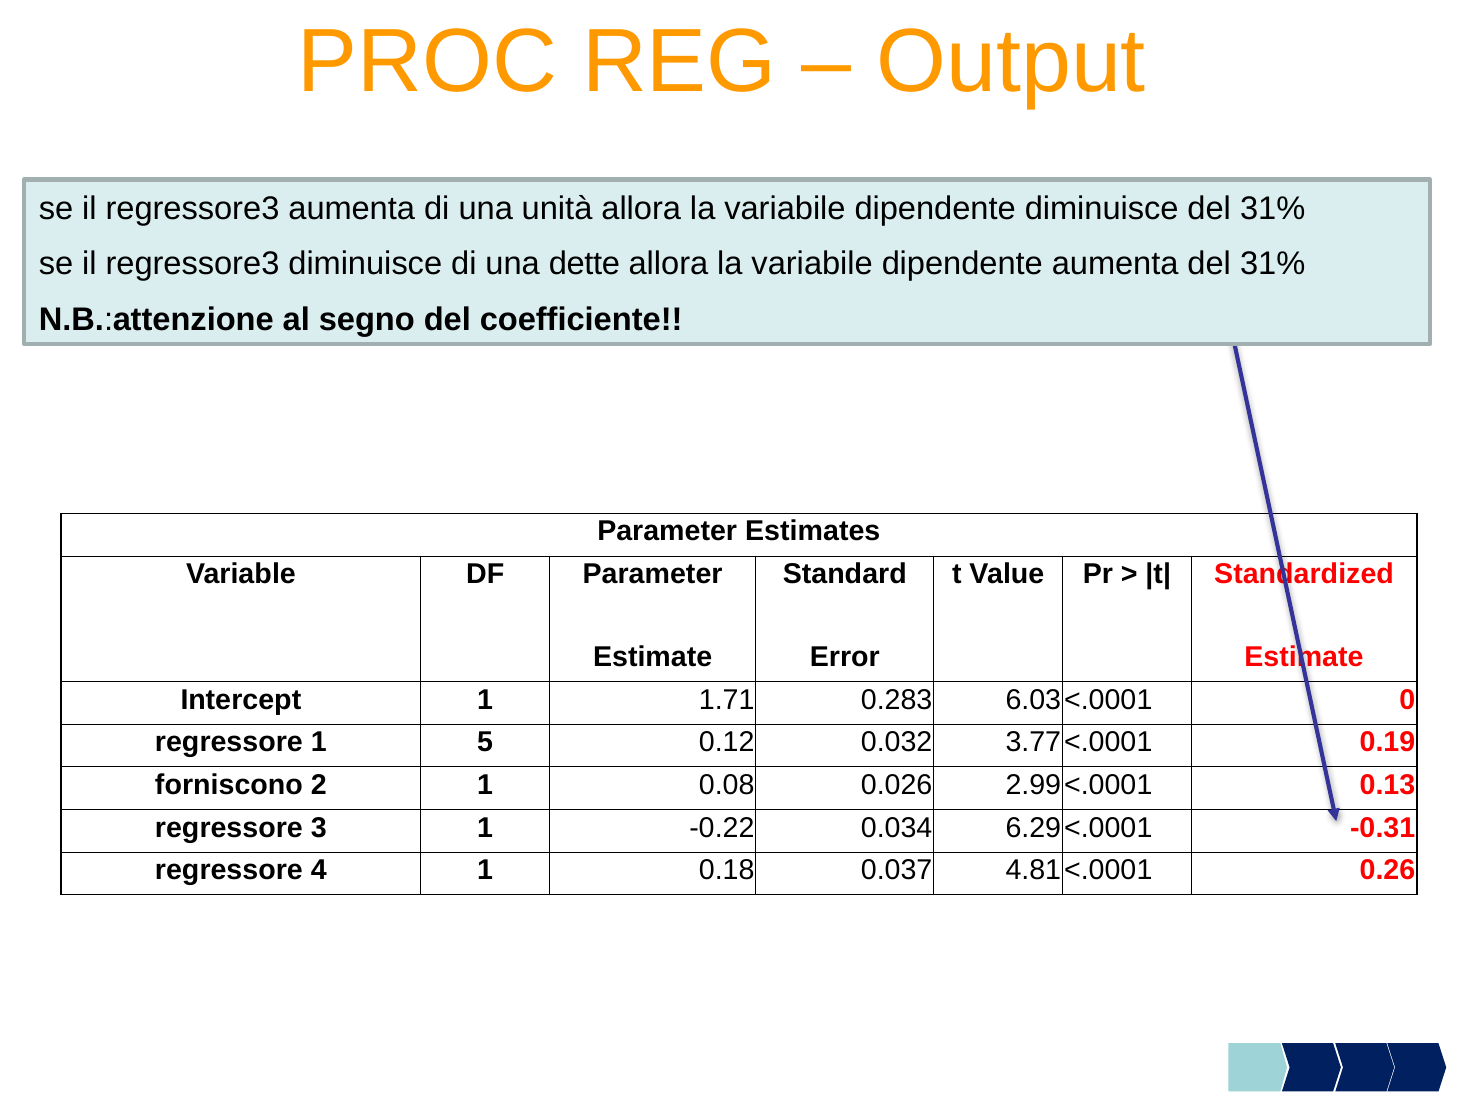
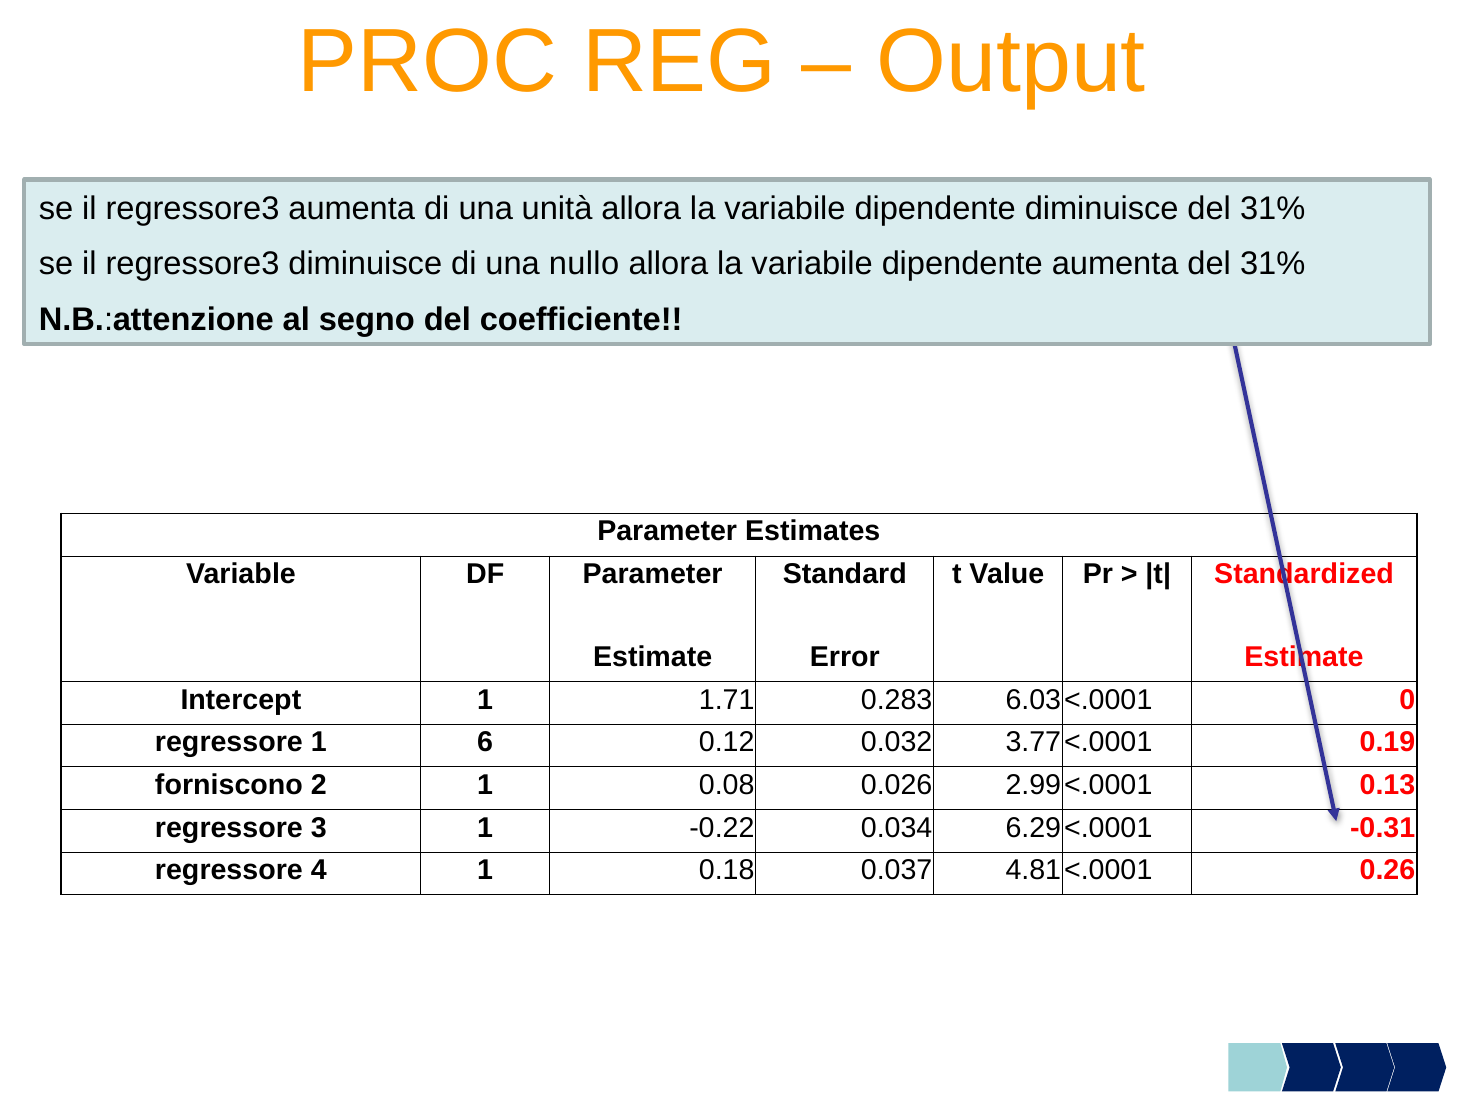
dette: dette -> nullo
5: 5 -> 6
